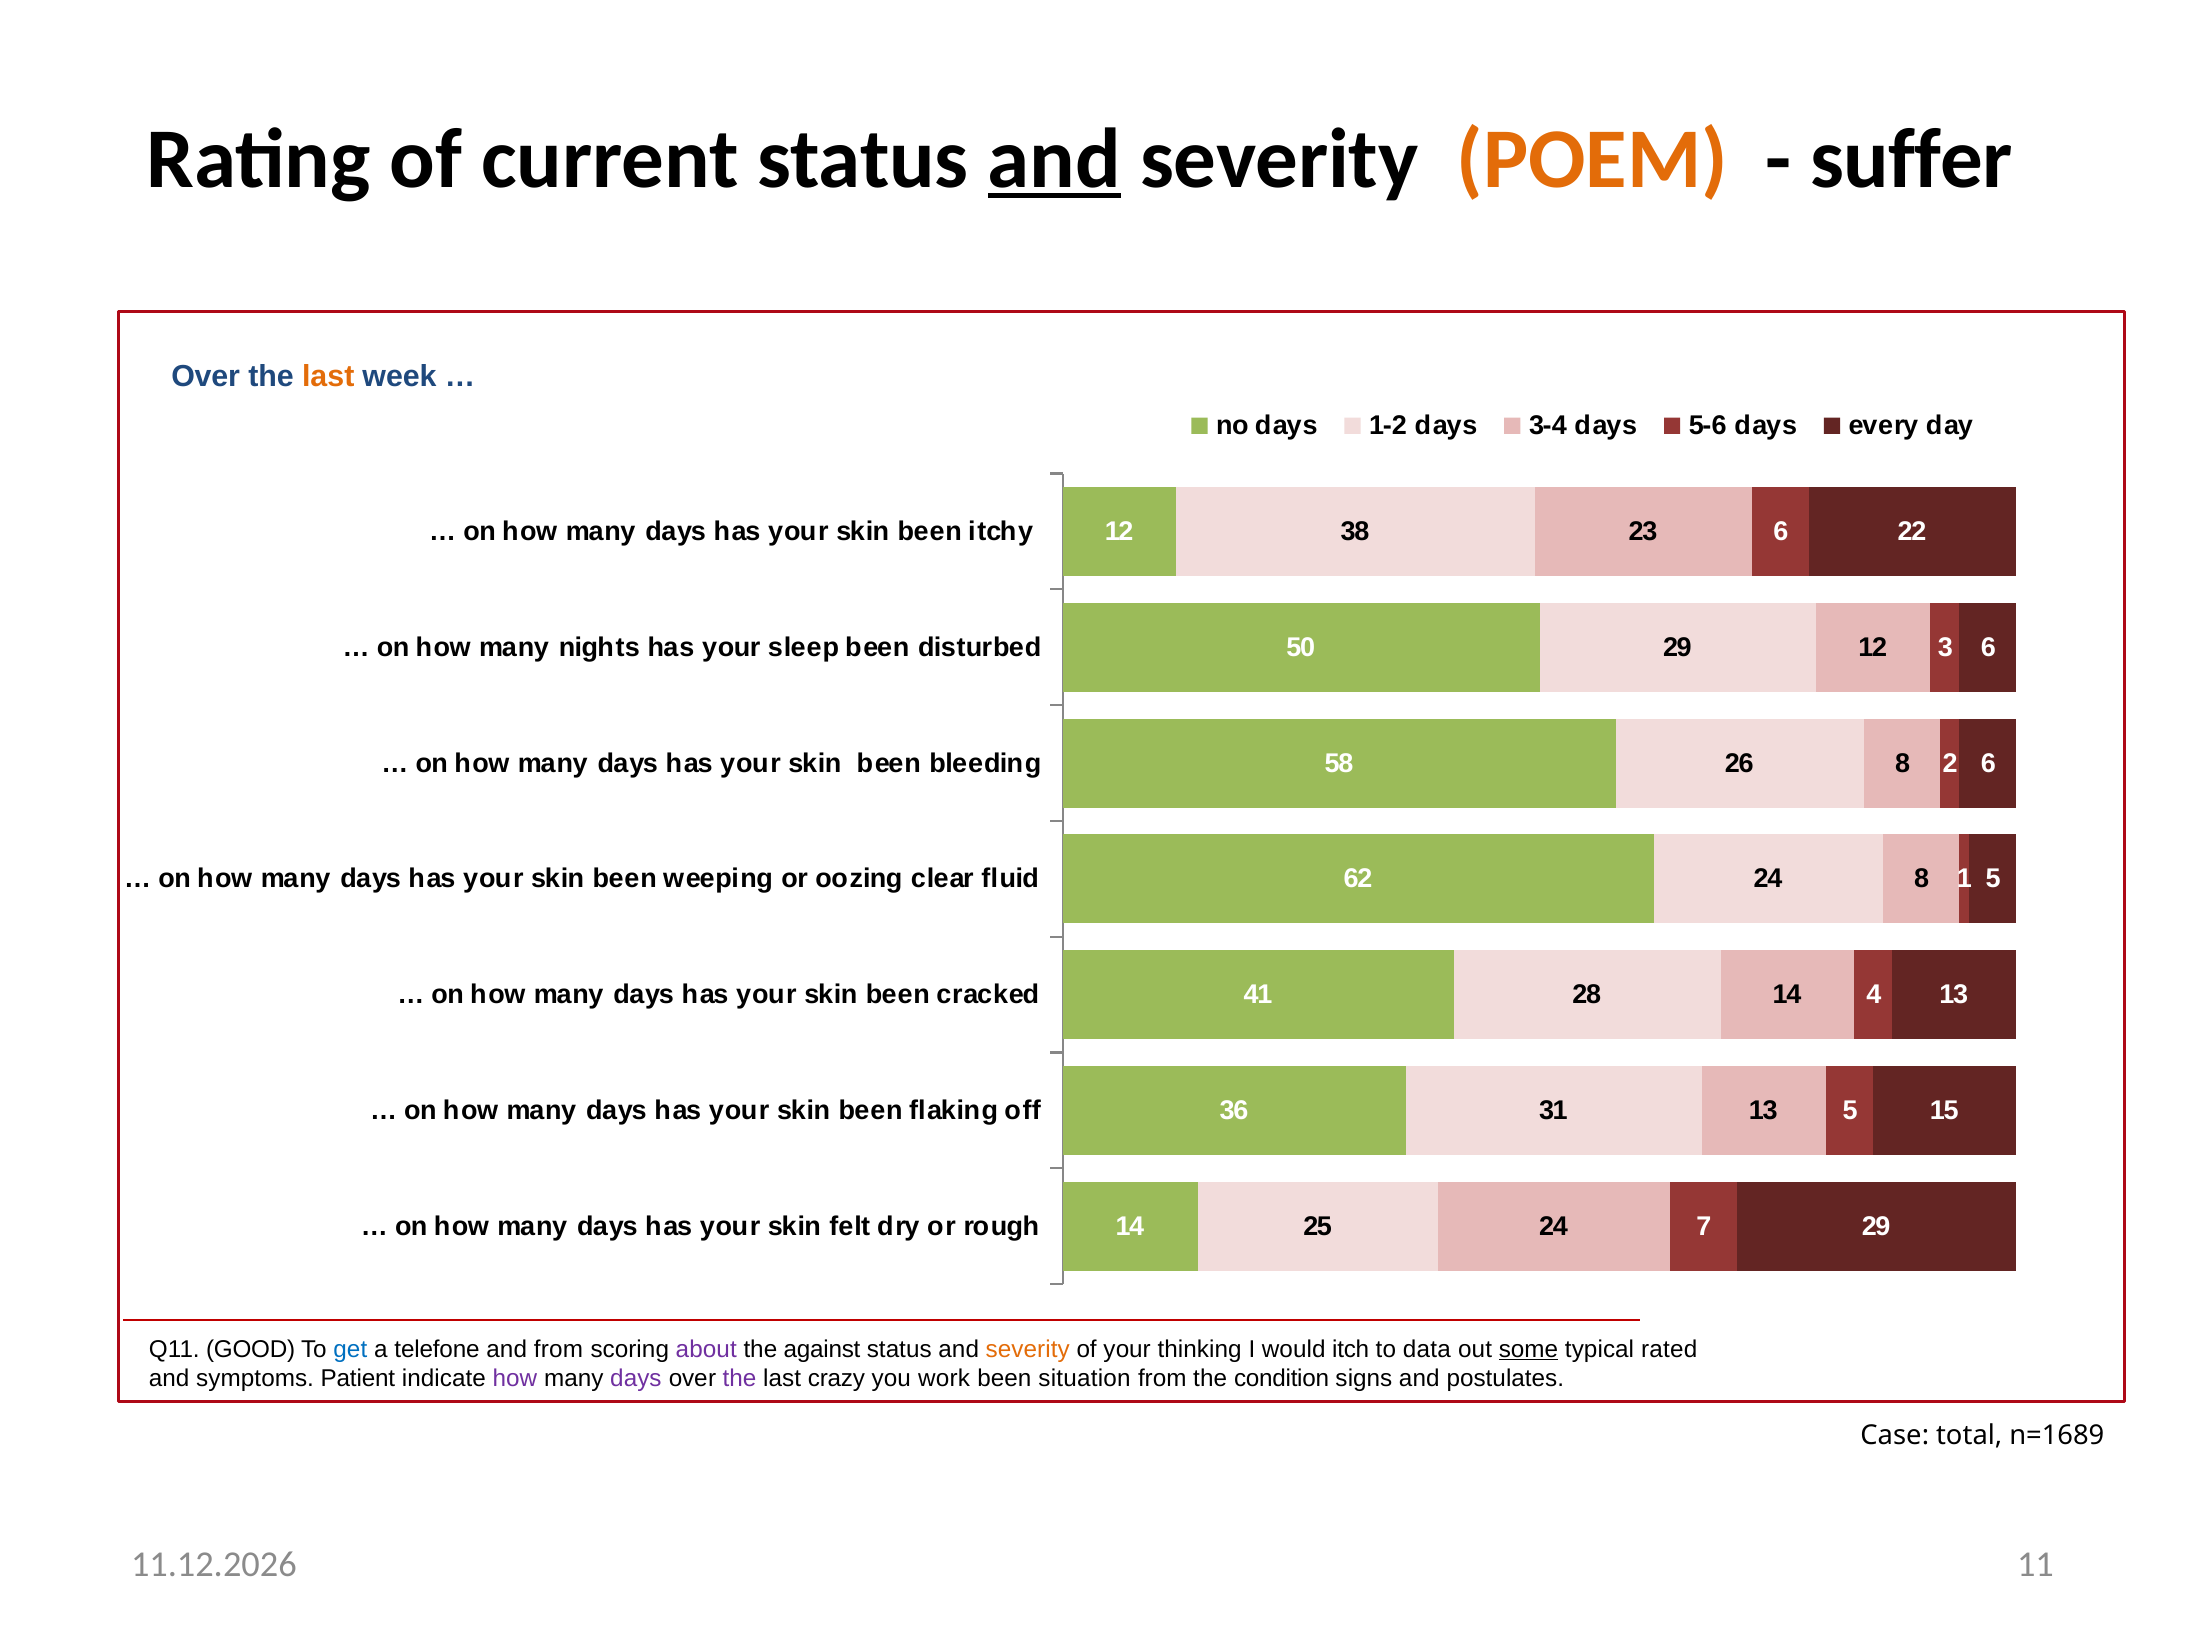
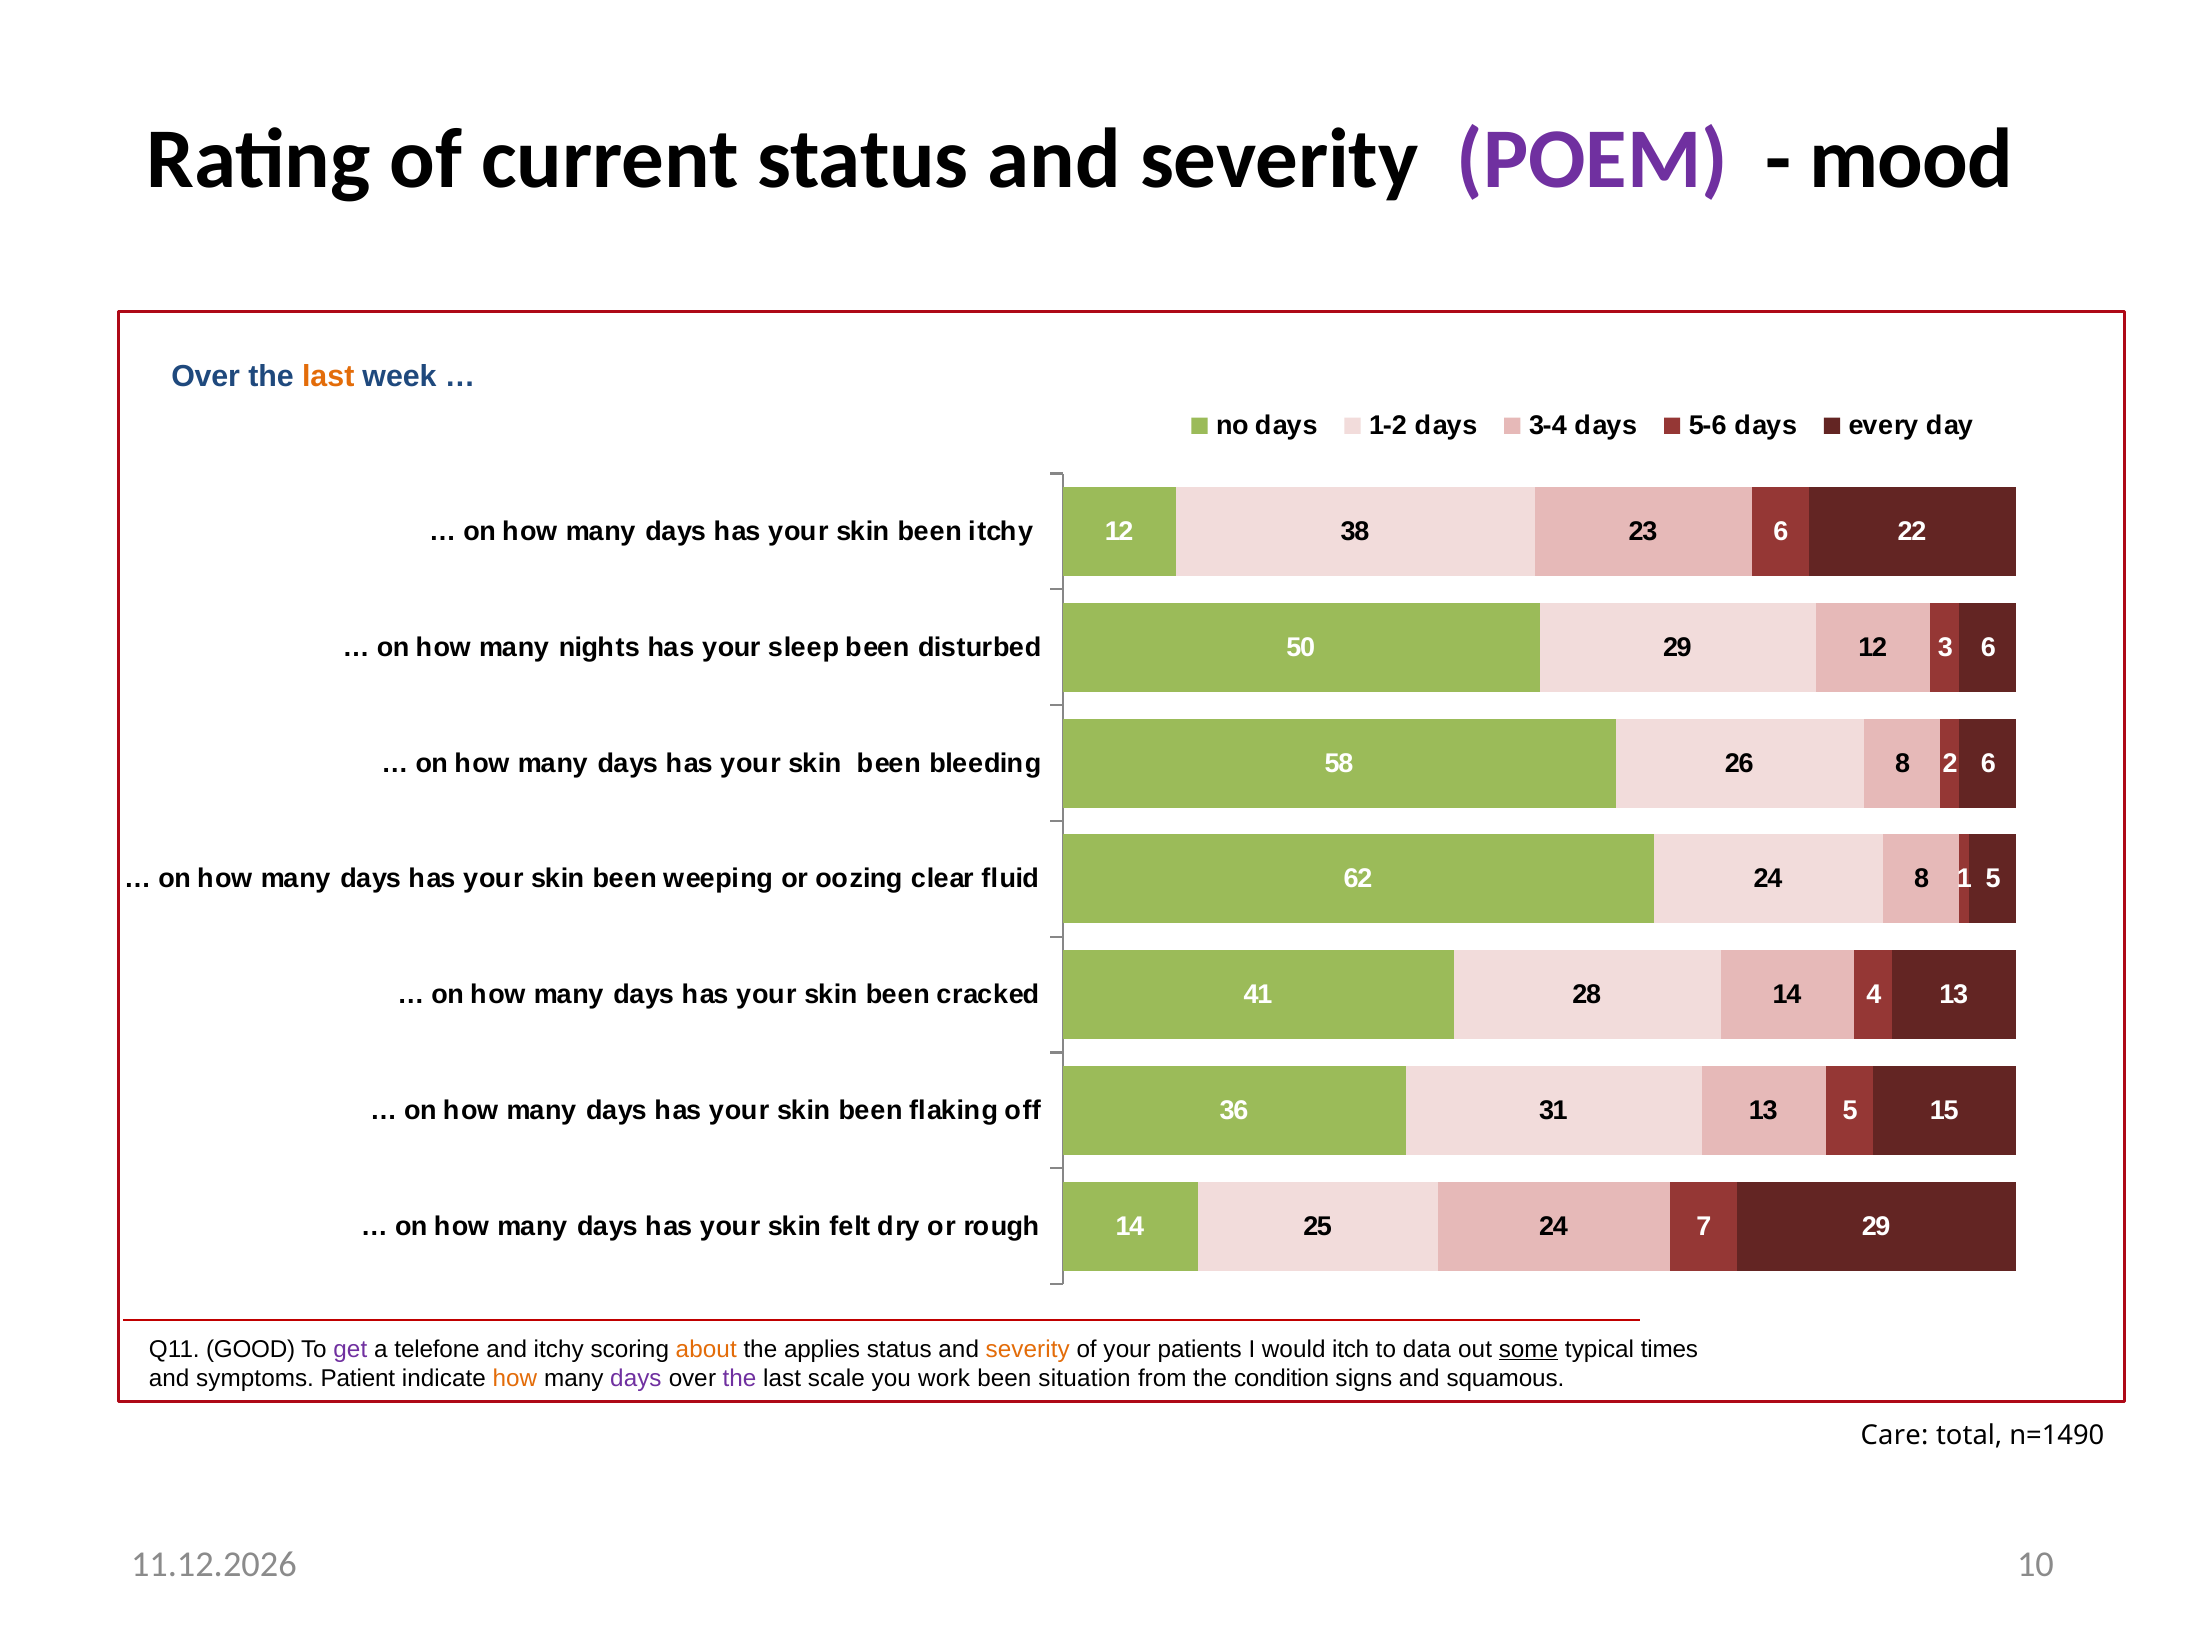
and at (1054, 159) underline: present -> none
POEM colour: orange -> purple
suffer: suffer -> mood
get colour: blue -> purple
and from: from -> itchy
about colour: purple -> orange
against: against -> applies
thinking: thinking -> patients
rated: rated -> times
how at (515, 1378) colour: purple -> orange
crazy: crazy -> scale
postulates: postulates -> squamous
Case: Case -> Care
n=1689: n=1689 -> n=1490
11: 11 -> 10
